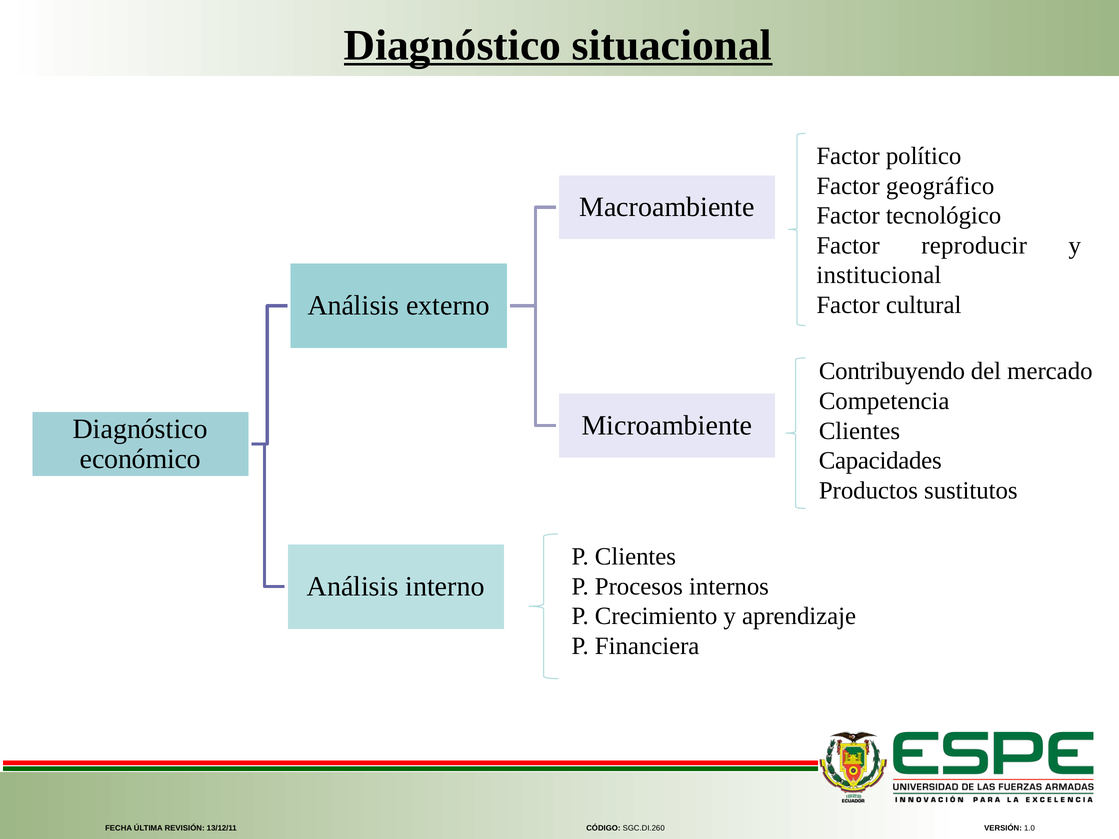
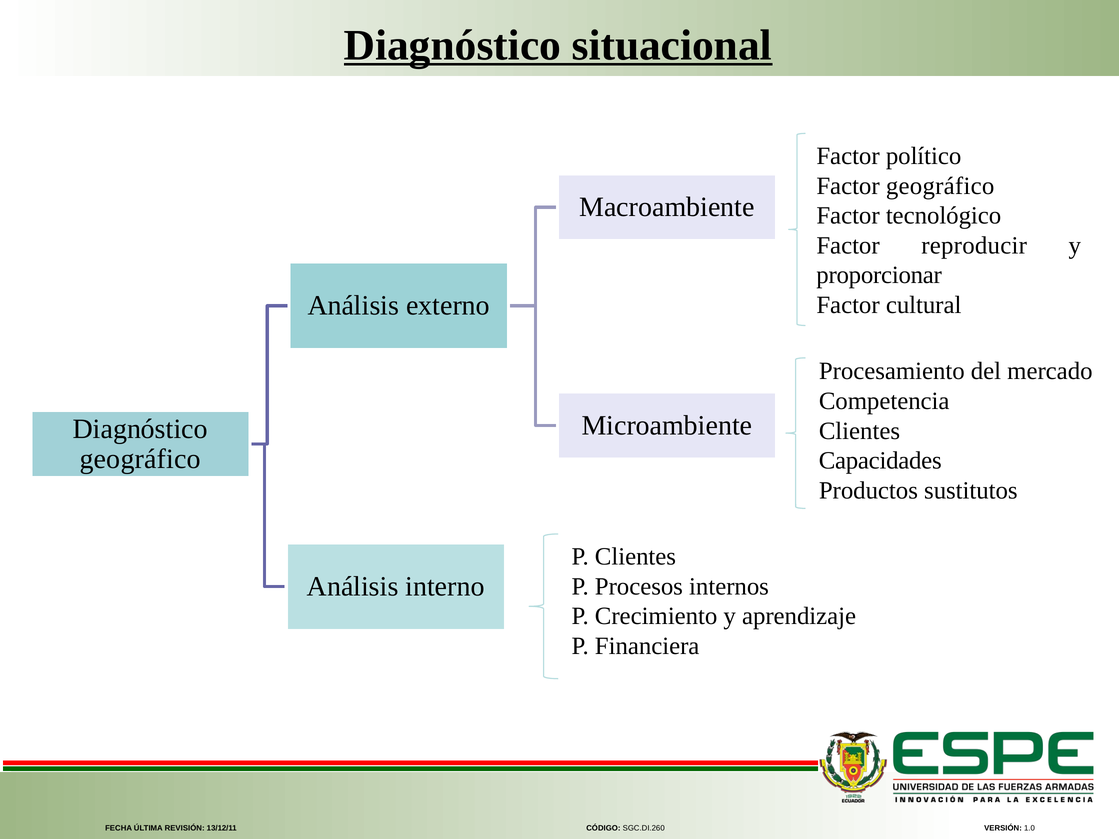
institucional: institucional -> proporcionar
Contribuyendo: Contribuyendo -> Procesamiento
económico at (140, 459): económico -> geográfico
